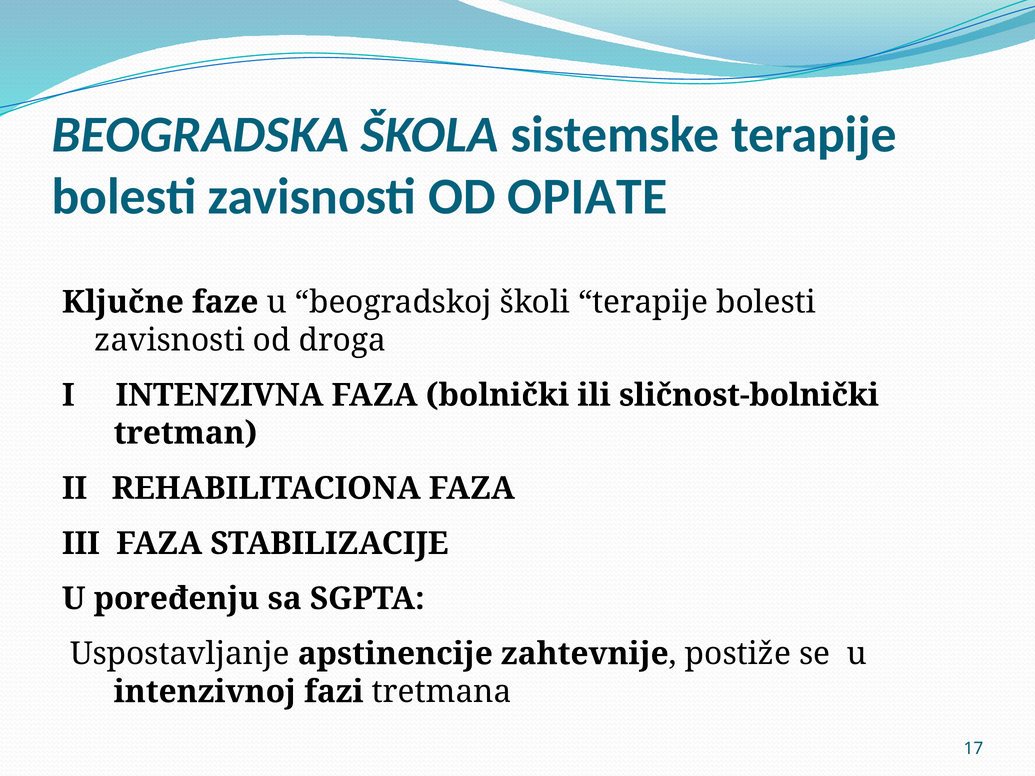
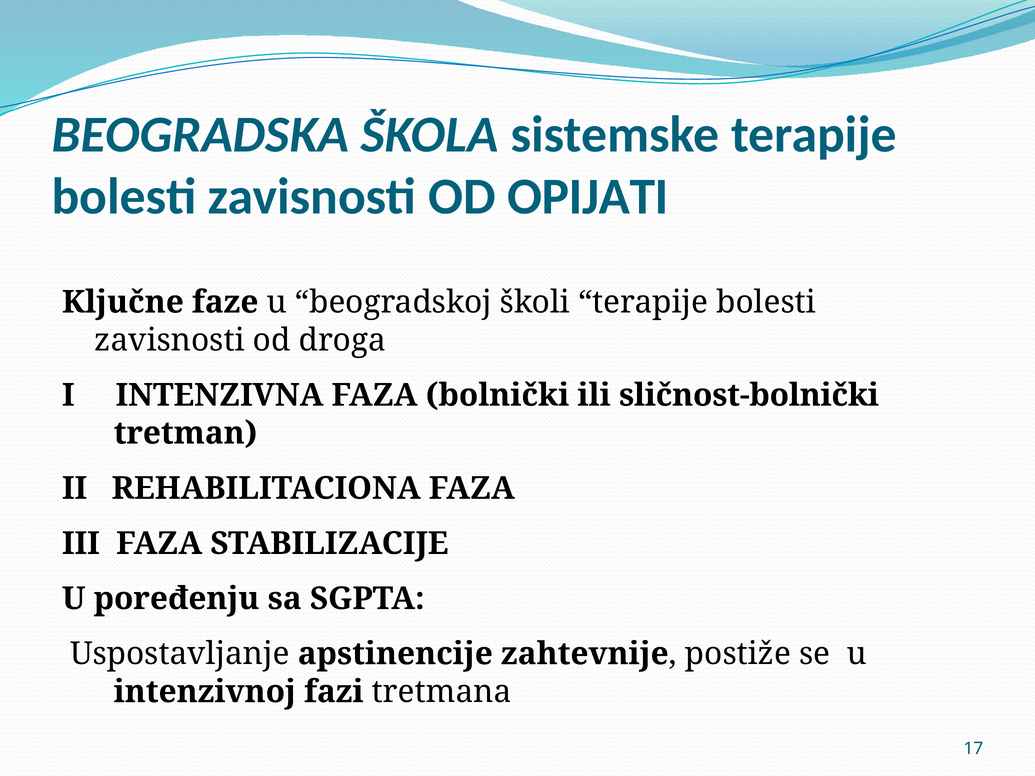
OPIATE: OPIATE -> OPIJATI
